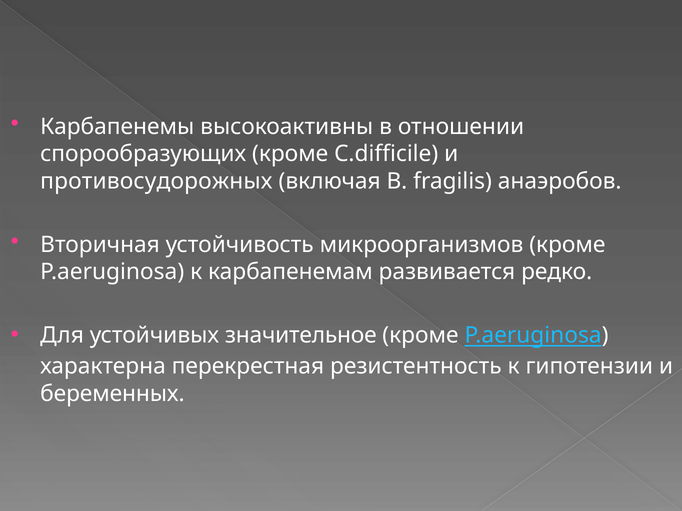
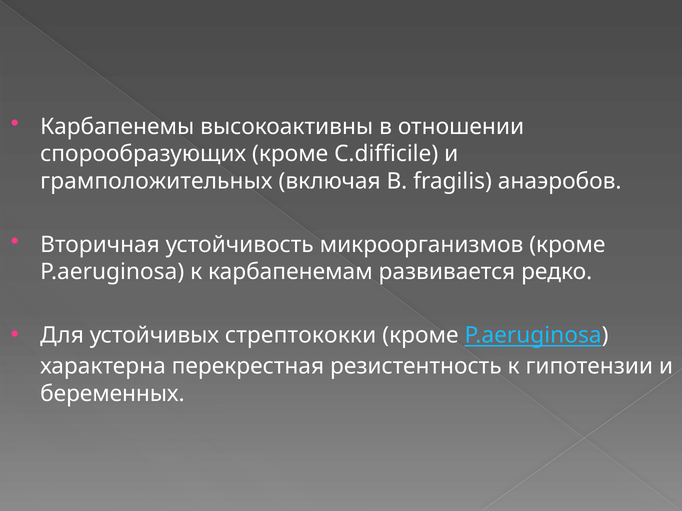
противосудорожных: противосудорожных -> грамположительных
значительное: значительное -> стрептококки
